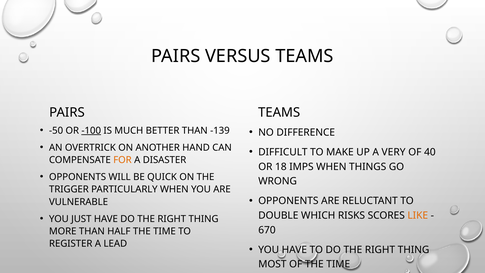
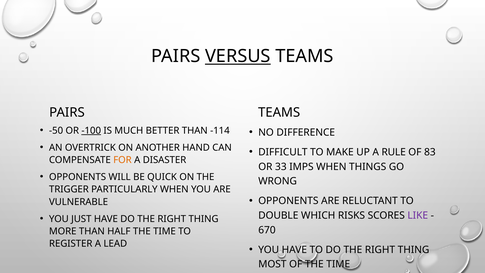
VERSUS underline: none -> present
-139: -139 -> -114
VERY: VERY -> RULE
40: 40 -> 83
18: 18 -> 33
LIKE colour: orange -> purple
